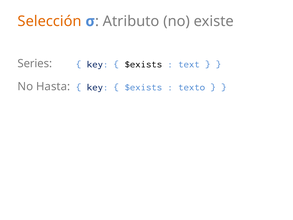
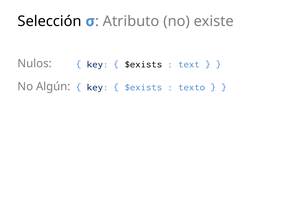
Selección colour: orange -> black
Series: Series -> Nulos
Hasta: Hasta -> Algún
